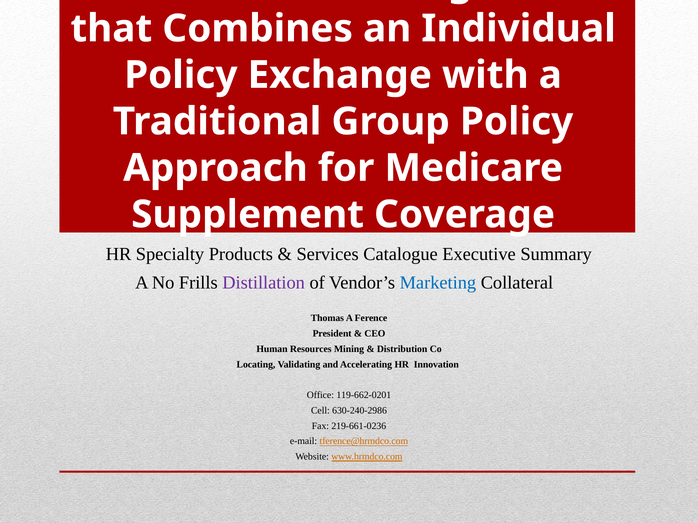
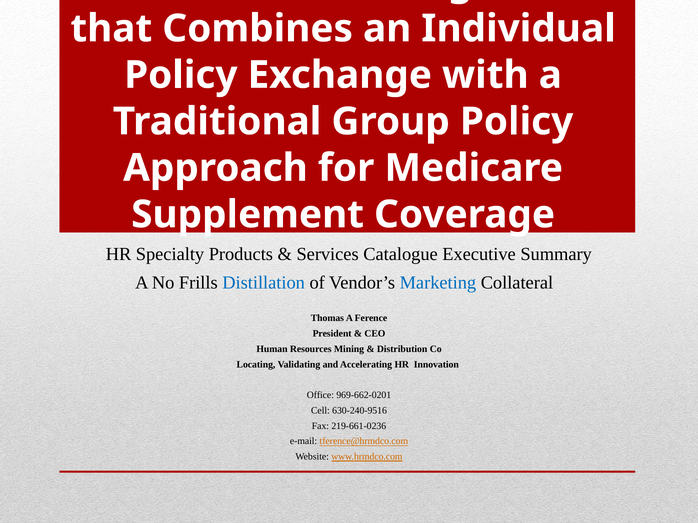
Distillation colour: purple -> blue
119-662-0201: 119-662-0201 -> 969-662-0201
630-240-2986: 630-240-2986 -> 630-240-9516
